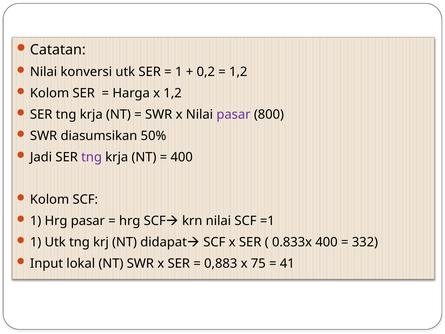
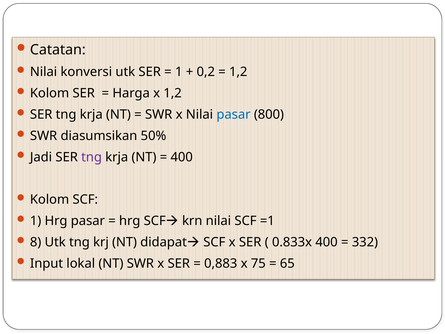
pasar at (234, 114) colour: purple -> blue
1 at (36, 242): 1 -> 8
41: 41 -> 65
